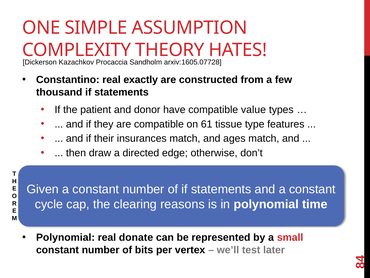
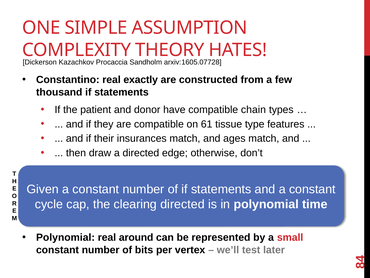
value: value -> chain
clearing reasons: reasons -> directed
donate: donate -> around
